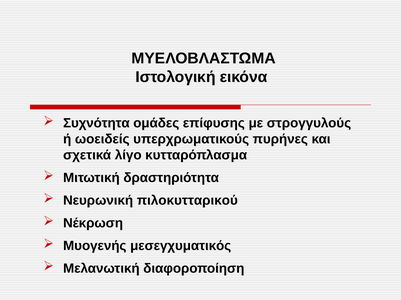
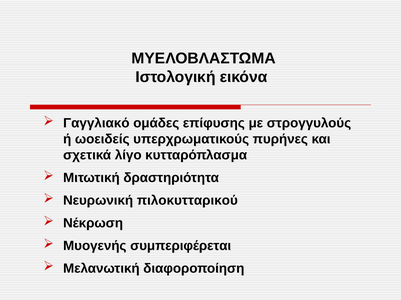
Συχνότητα: Συχνότητα -> Γαγγλιακό
μεσεγχυματικός: μεσεγχυματικός -> συμπεριφέρεται
